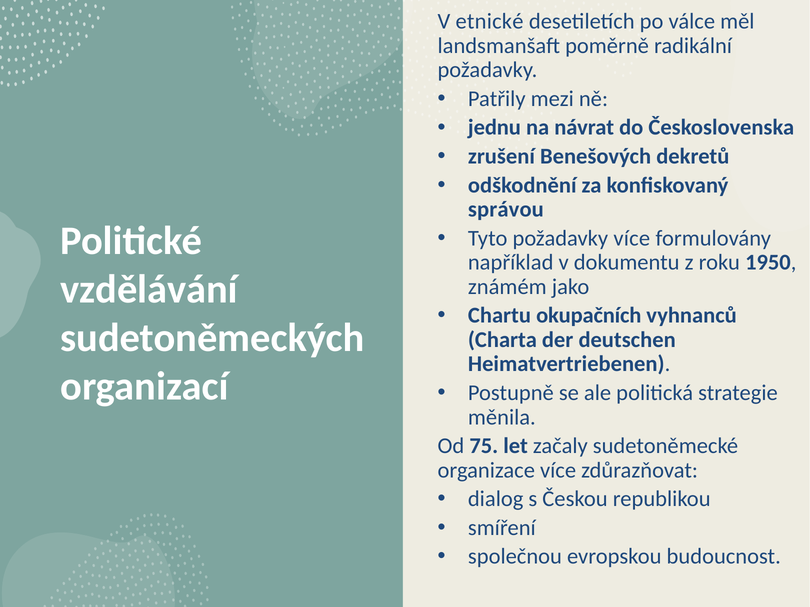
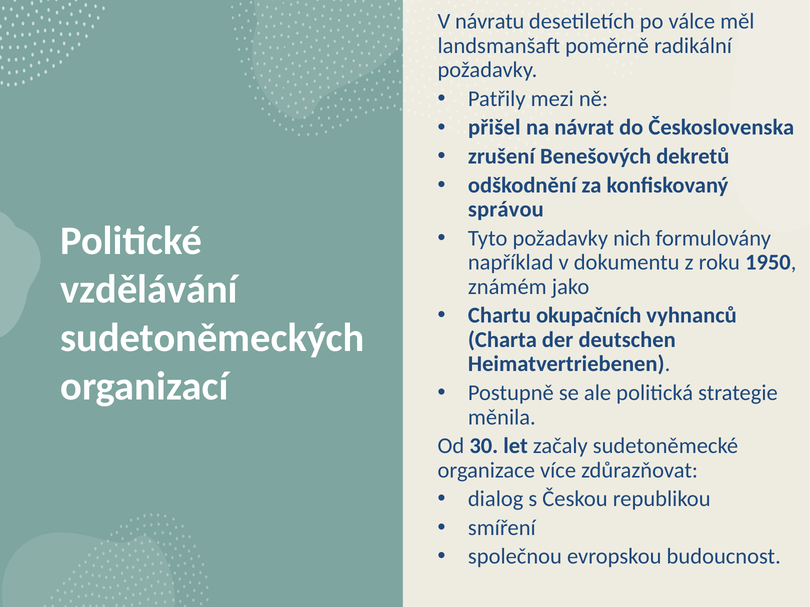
etnické: etnické -> návratu
jednu: jednu -> přišel
požadavky více: více -> nich
75: 75 -> 30
